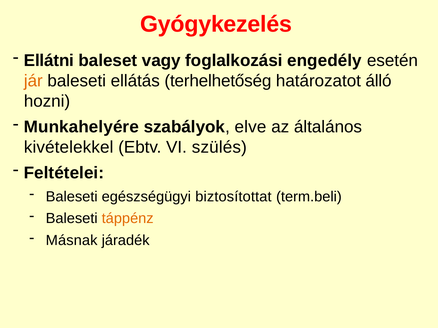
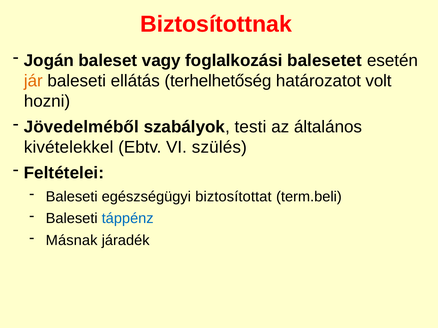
Gyógykezelés: Gyógykezelés -> Biztosítottnak
Ellátni: Ellátni -> Jogán
engedély: engedély -> balesetet
álló: álló -> volt
Munkahelyére: Munkahelyére -> Jövedelméből
elve: elve -> testi
táppénz colour: orange -> blue
